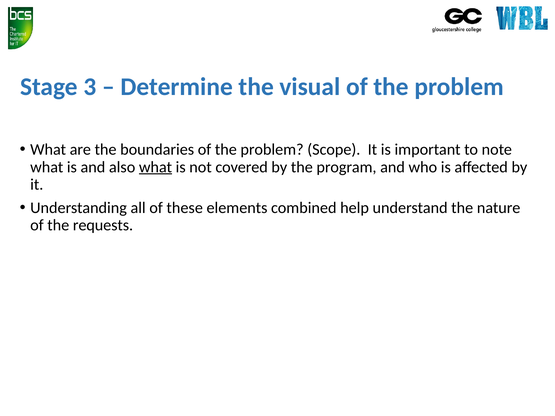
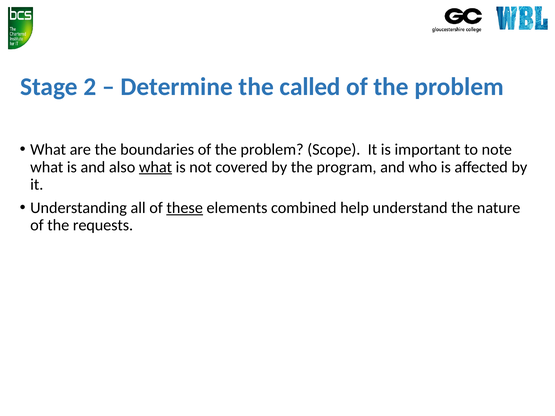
3: 3 -> 2
visual: visual -> called
these underline: none -> present
